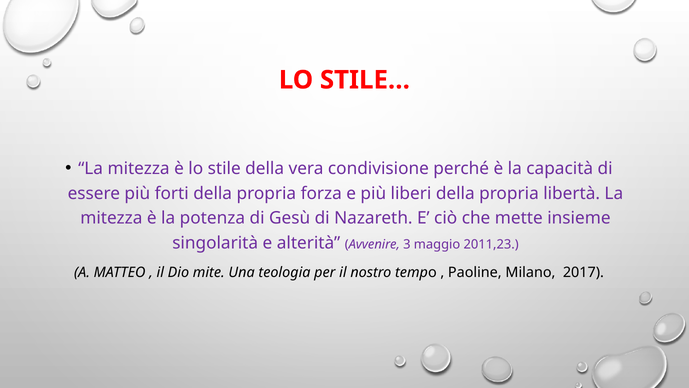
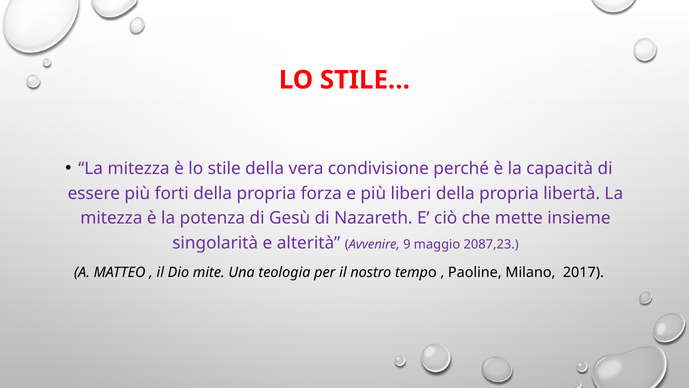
3: 3 -> 9
2011,23: 2011,23 -> 2087,23
